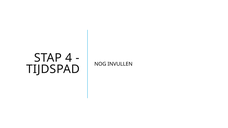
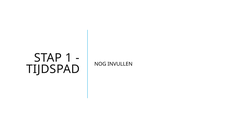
4: 4 -> 1
